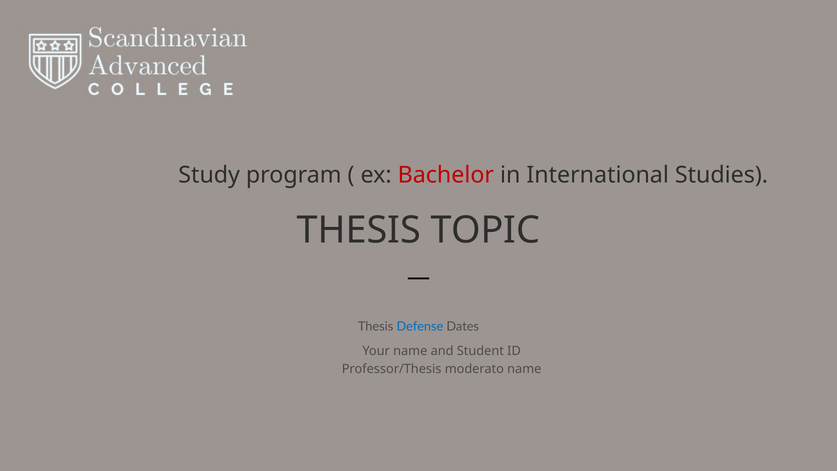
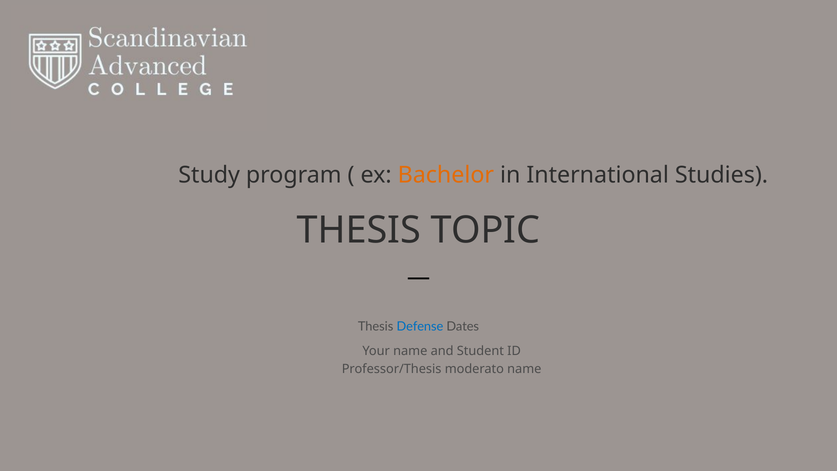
Bachelor colour: red -> orange
